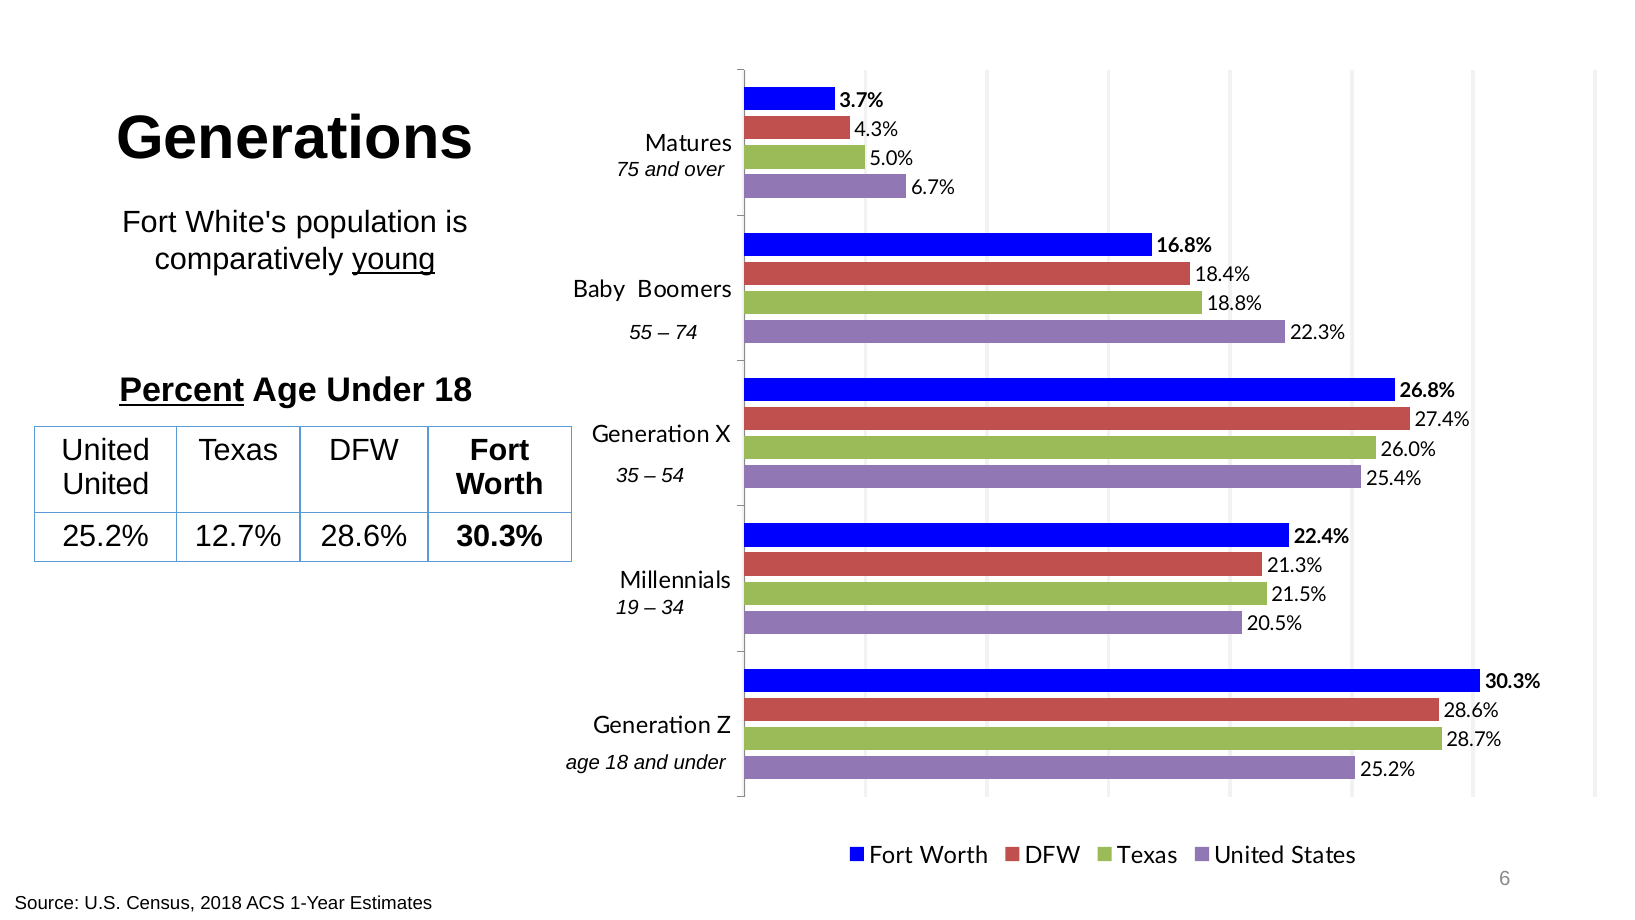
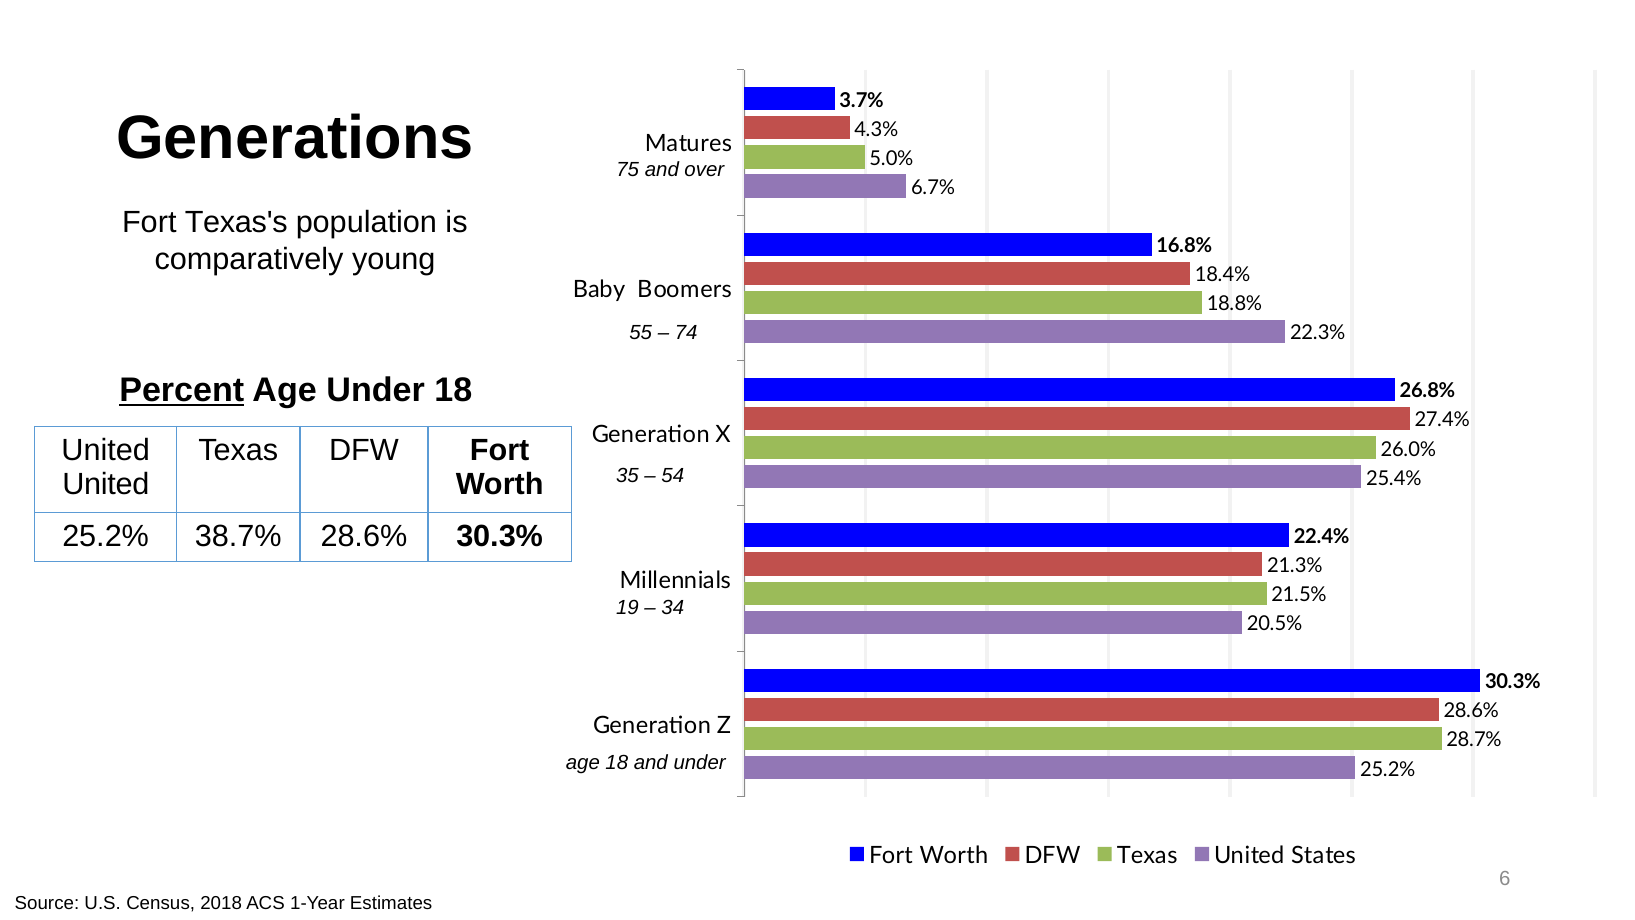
White's: White's -> Texas's
young underline: present -> none
12.7%: 12.7% -> 38.7%
